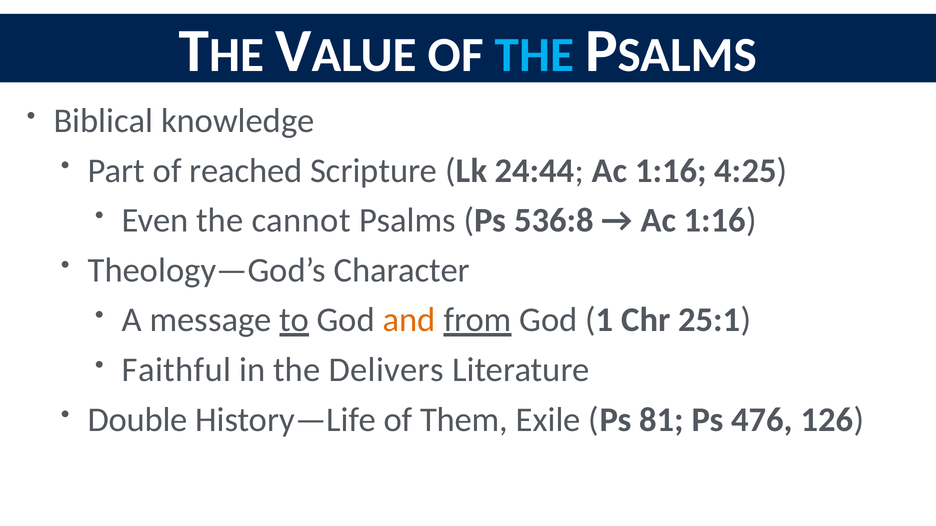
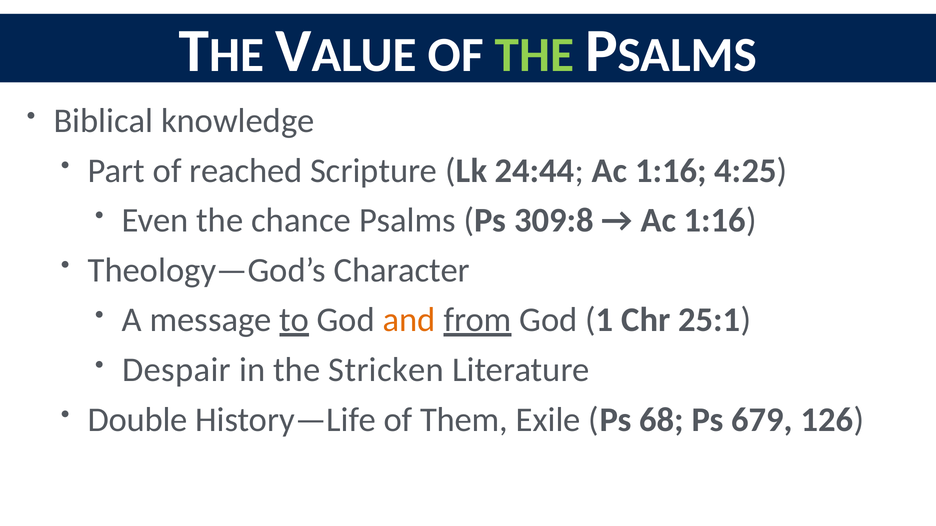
THE at (534, 55) colour: light blue -> light green
cannot: cannot -> chance
536:8: 536:8 -> 309:8
Faithful: Faithful -> Despair
Delivers: Delivers -> Stricken
81: 81 -> 68
476: 476 -> 679
